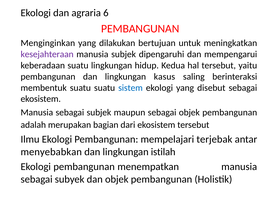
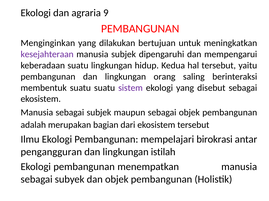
6: 6 -> 9
kasus: kasus -> orang
sistem colour: blue -> purple
terjebak: terjebak -> birokrasi
menyebabkan: menyebabkan -> pengangguran
